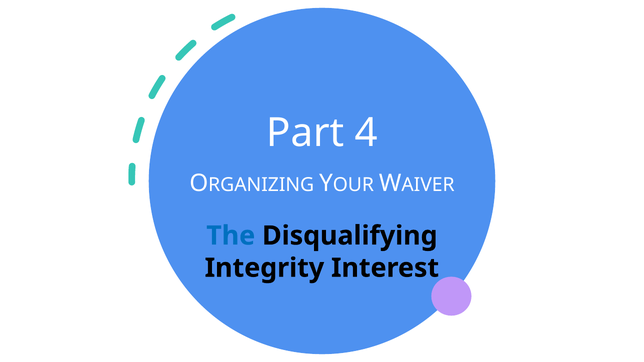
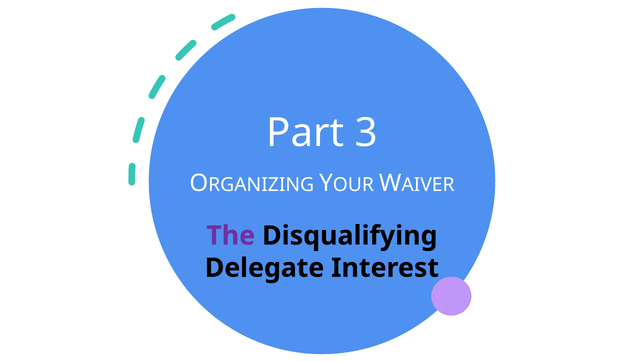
4: 4 -> 3
The colour: blue -> purple
Integrity: Integrity -> Delegate
